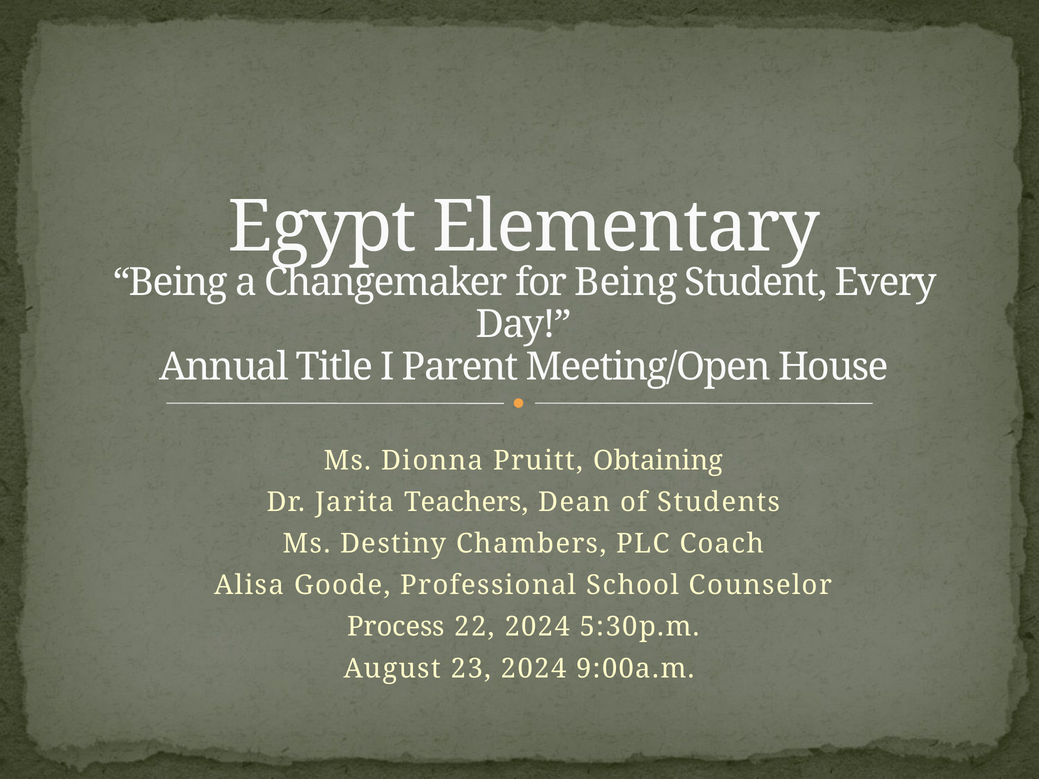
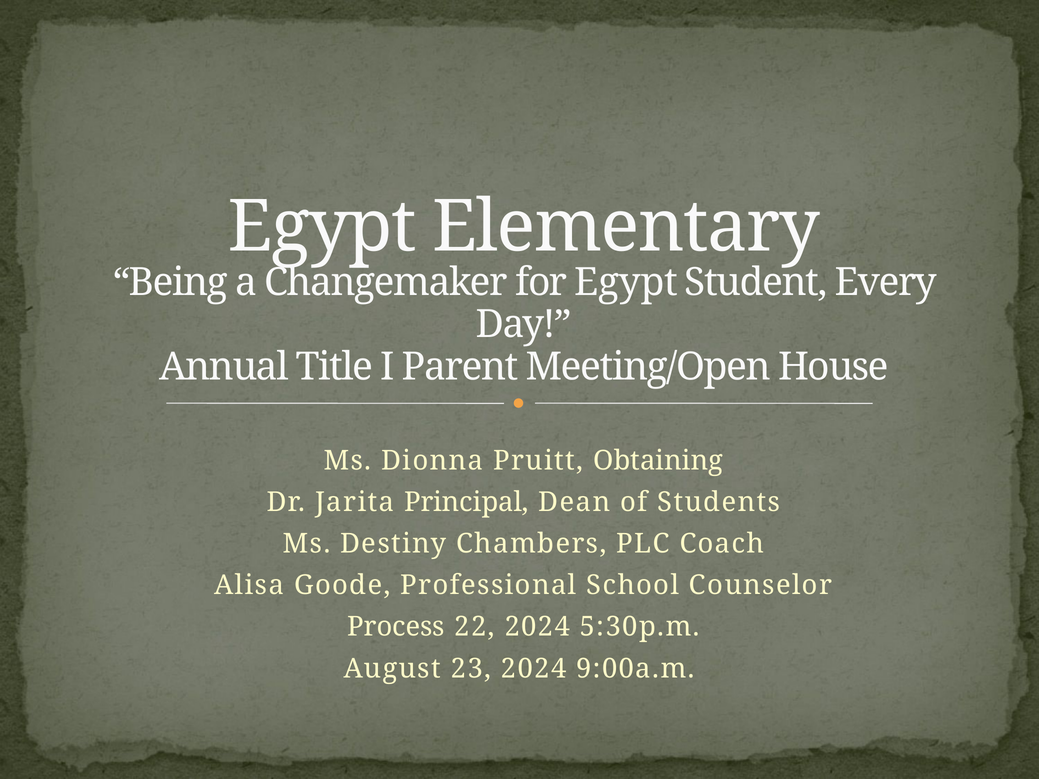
for Being: Being -> Egypt
Teachers: Teachers -> Principal
